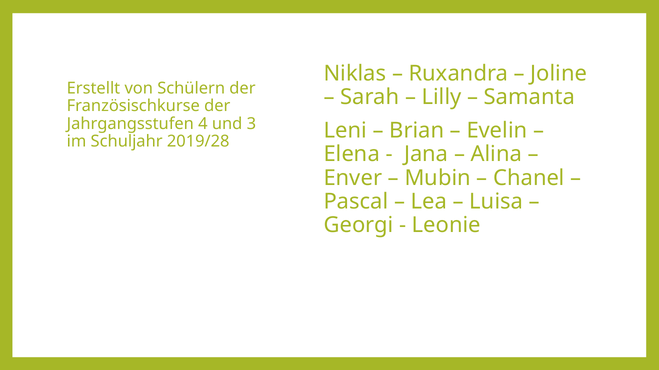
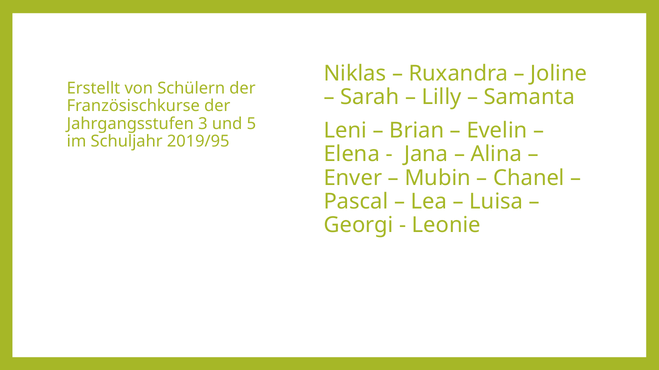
4: 4 -> 3
3: 3 -> 5
2019/28: 2019/28 -> 2019/95
